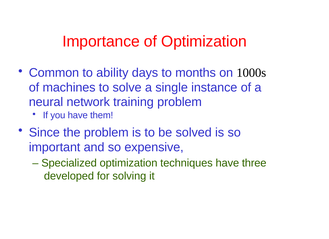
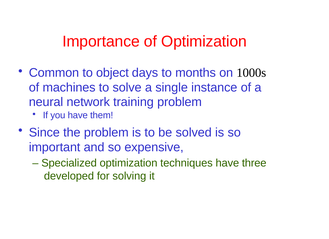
ability: ability -> object
